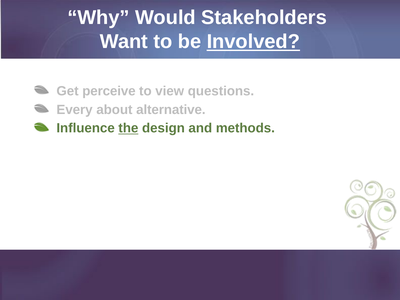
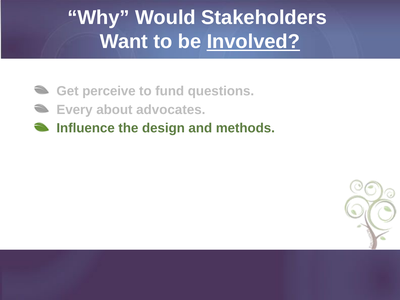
view: view -> fund
alternative: alternative -> advocates
the underline: present -> none
